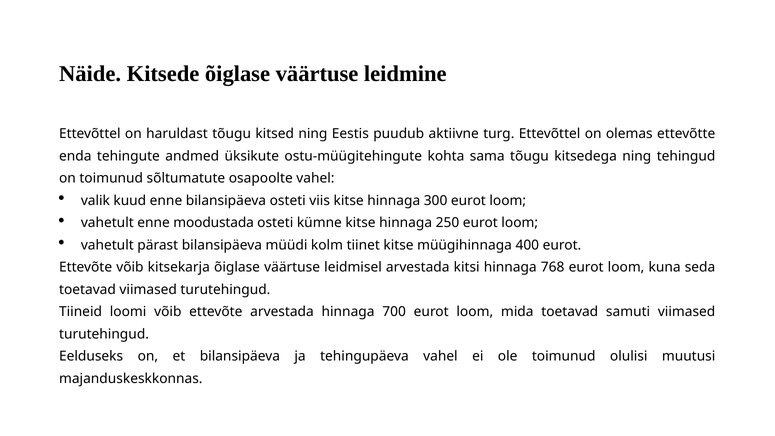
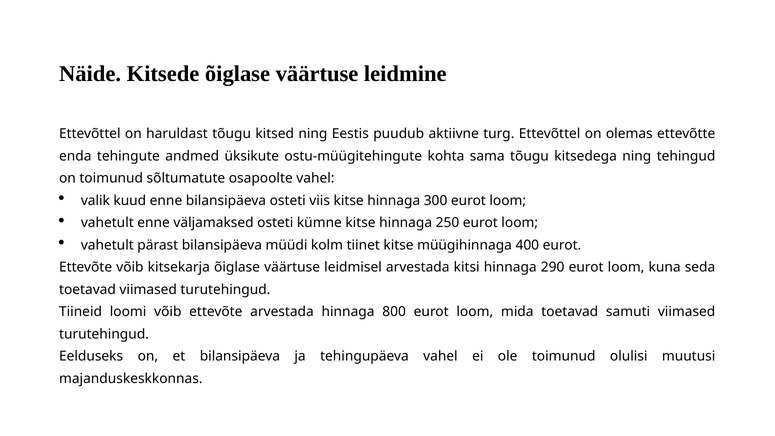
moodustada: moodustada -> väljamaksed
768: 768 -> 290
700: 700 -> 800
